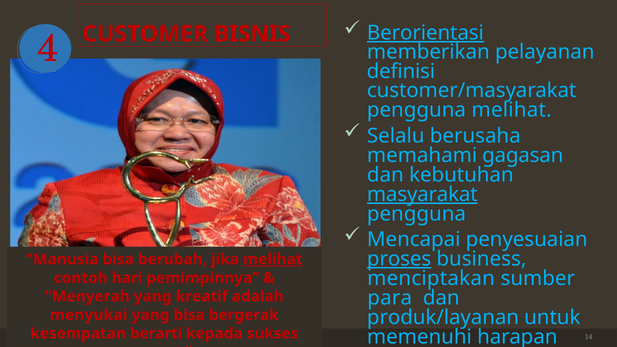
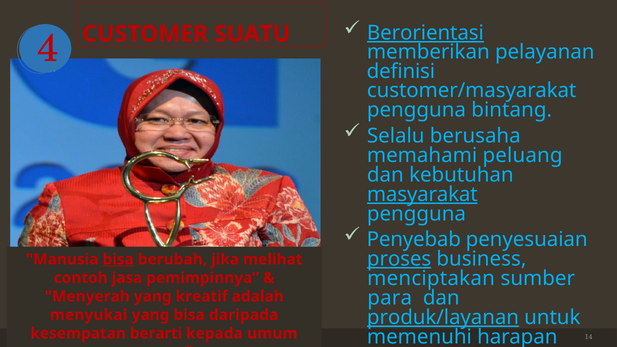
BISNIS: BISNIS -> SUATU
pengguna melihat: melihat -> bintang
gagasan: gagasan -> peluang
Mencapai: Mencapai -> Penyebab
bisa at (118, 259) underline: none -> present
melihat at (273, 259) underline: present -> none
hari: hari -> jasa
produk/layanan underline: none -> present
bergerak: bergerak -> daripada
sukses: sukses -> umum
